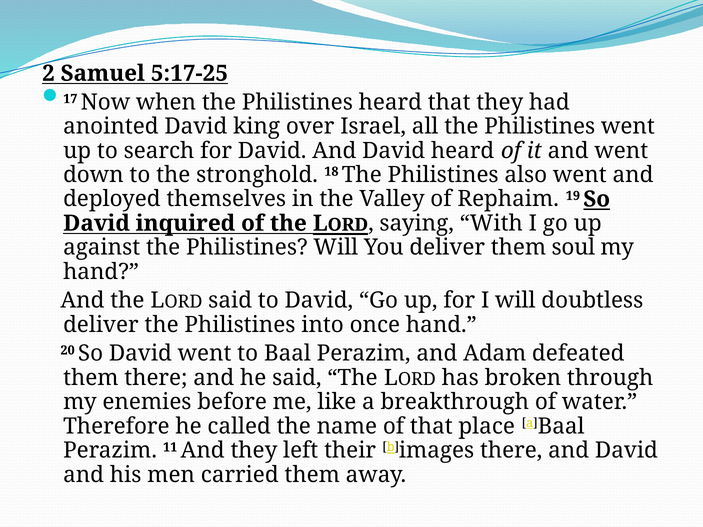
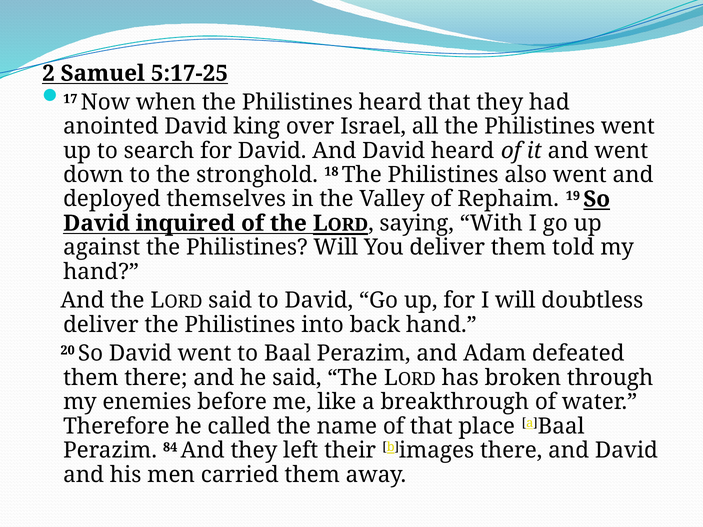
soul: soul -> told
once: once -> back
11: 11 -> 84
